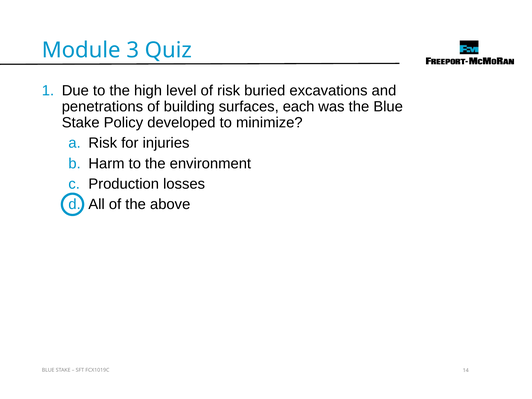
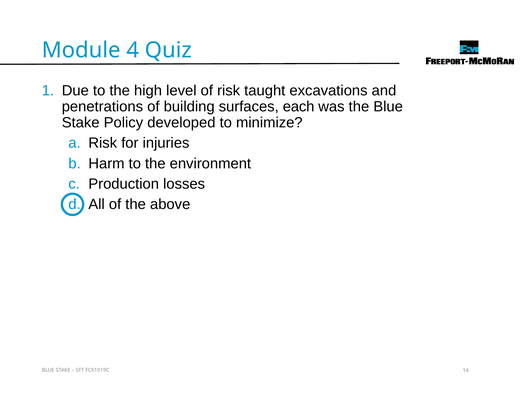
3: 3 -> 4
buried: buried -> taught
